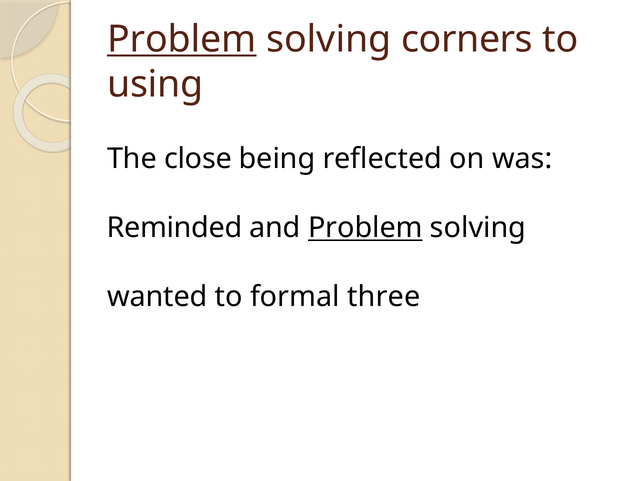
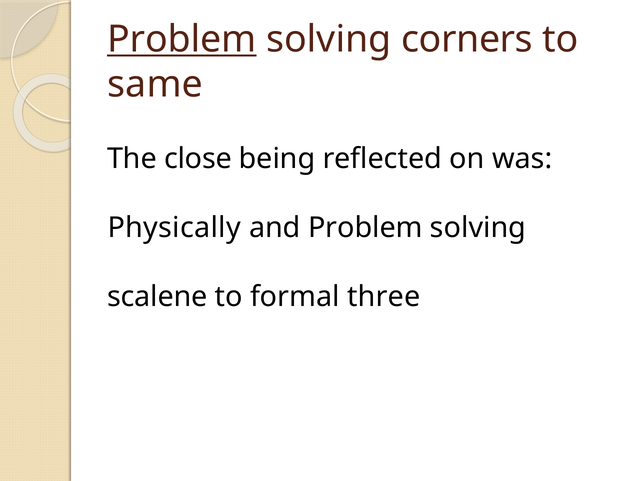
using: using -> same
Reminded: Reminded -> Physically
Problem at (365, 228) underline: present -> none
wanted: wanted -> scalene
